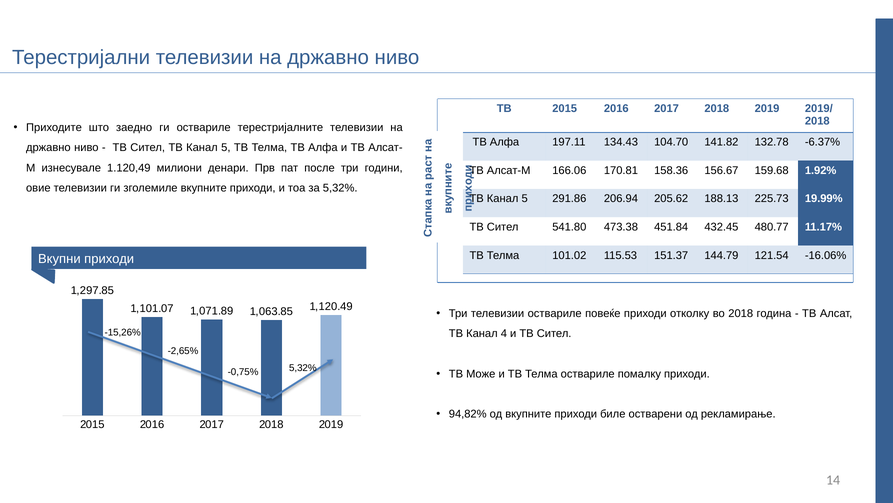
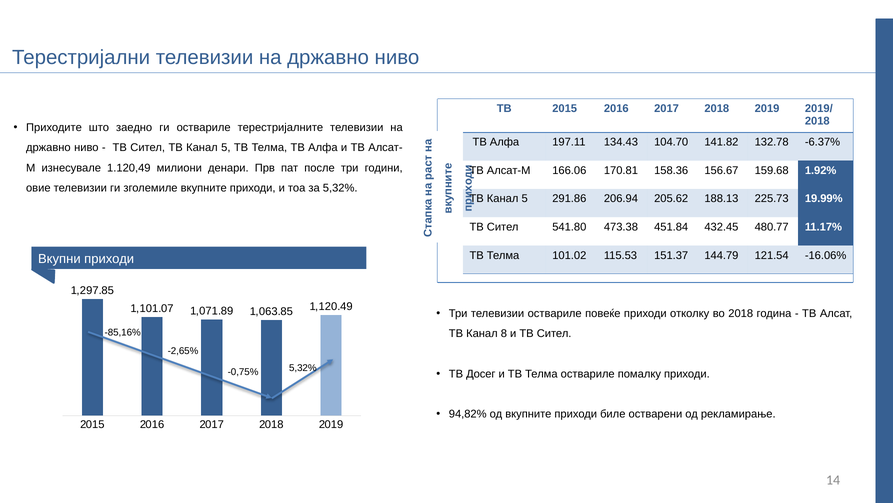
-15,26%: -15,26% -> -85,16%
4: 4 -> 8
Може: Може -> Досег
